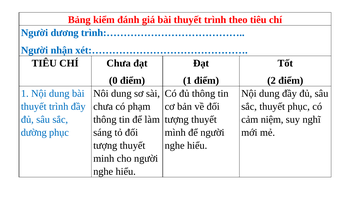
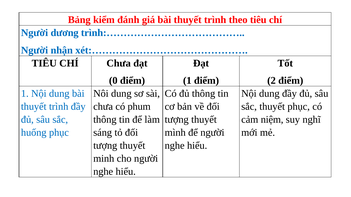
phạm: phạm -> phum
dường: dường -> huống
